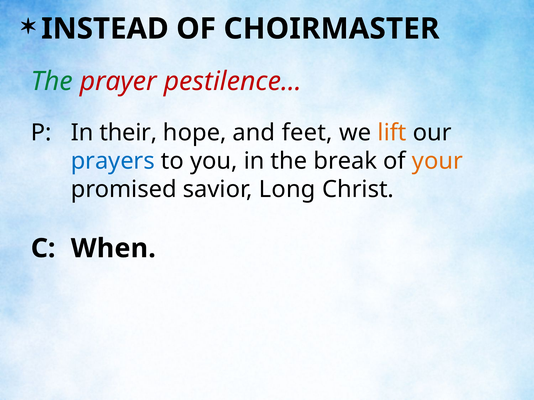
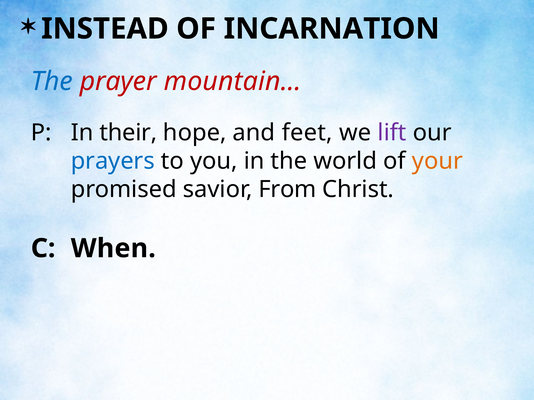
CHOIRMASTER: CHOIRMASTER -> INCARNATION
The at (52, 81) colour: green -> blue
pestilence…: pestilence… -> mountain…
lift colour: orange -> purple
break: break -> world
Long: Long -> From
